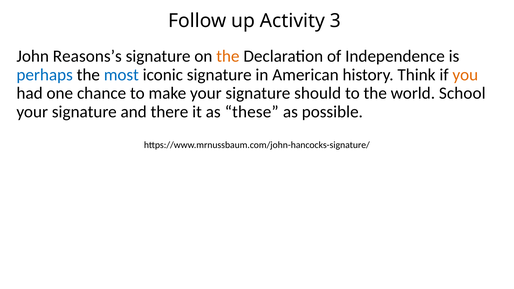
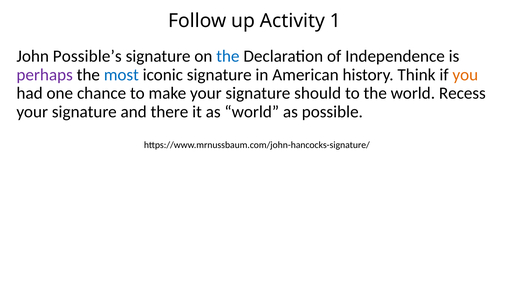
3: 3 -> 1
Reasons’s: Reasons’s -> Possible’s
the at (228, 56) colour: orange -> blue
perhaps colour: blue -> purple
School: School -> Recess
as these: these -> world
